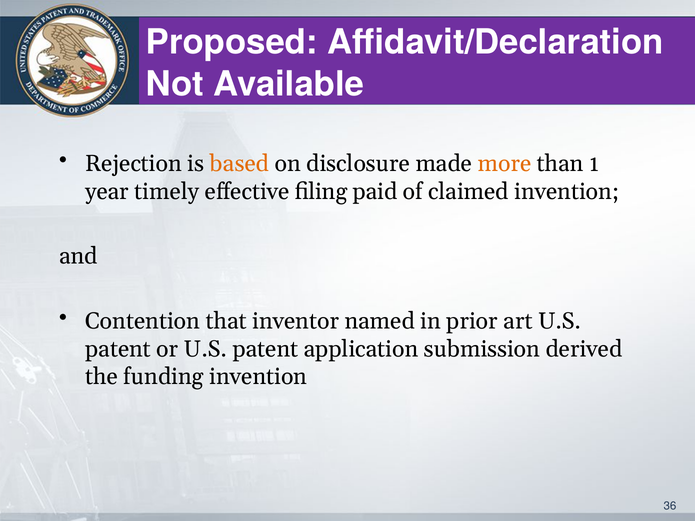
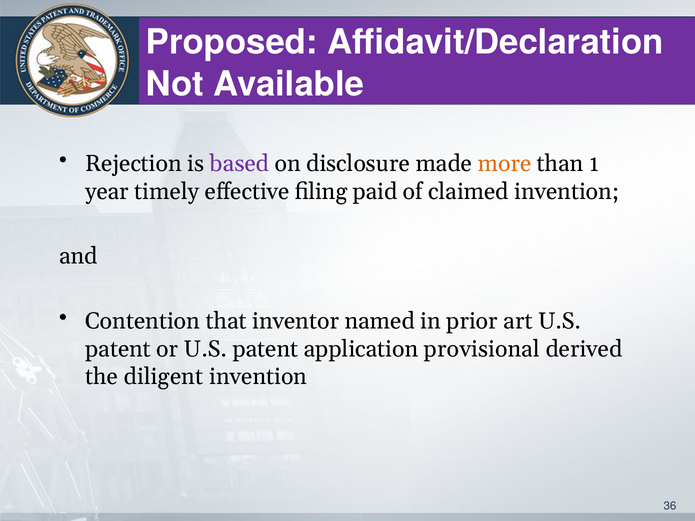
based colour: orange -> purple
submission: submission -> provisional
funding: funding -> diligent
